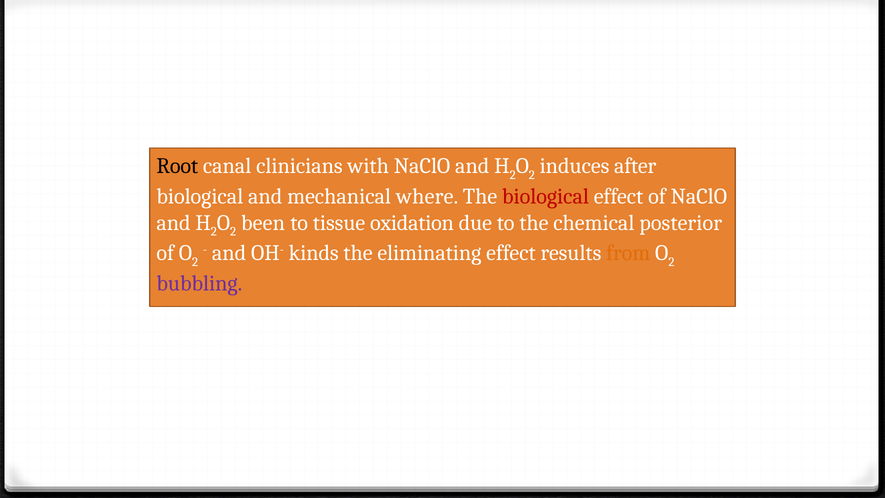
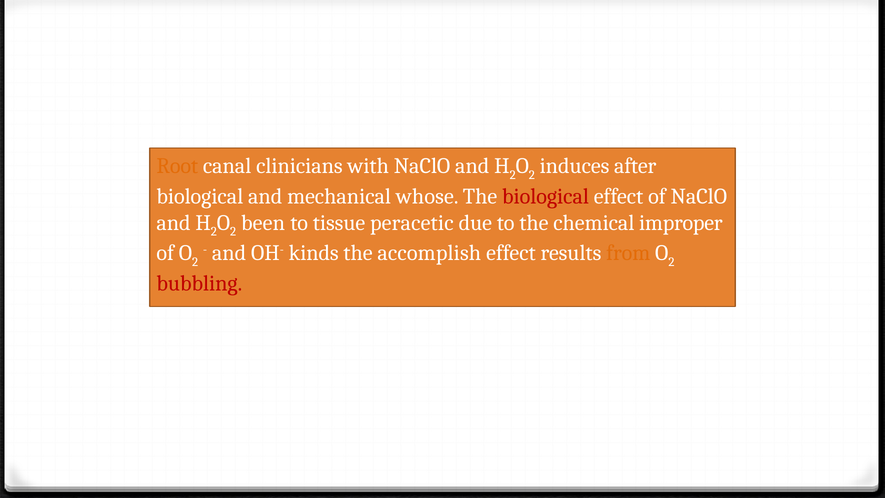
Root colour: black -> orange
where: where -> whose
oxidation: oxidation -> peracetic
posterior: posterior -> improper
eliminating: eliminating -> accomplish
bubbling colour: purple -> red
